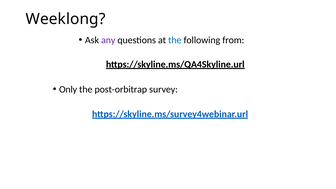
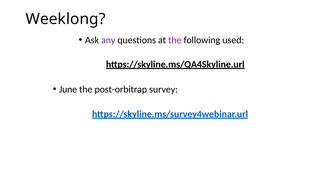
the at (175, 40) colour: blue -> purple
from: from -> used
Only: Only -> June
